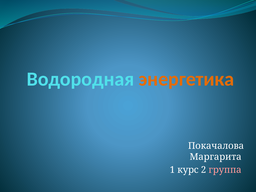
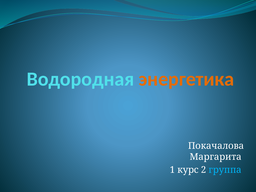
группа colour: pink -> light blue
